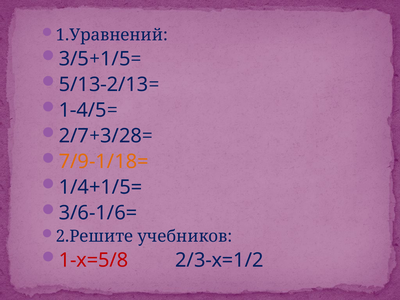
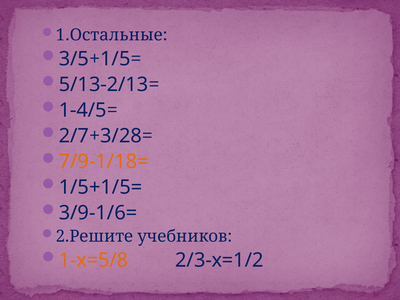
1.Уравнений: 1.Уравнений -> 1.Остальные
1/4+1/5=: 1/4+1/5= -> 1/5+1/5=
3/6-1/6=: 3/6-1/6= -> 3/9-1/6=
1-х=5/8 colour: red -> orange
